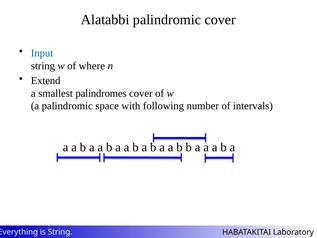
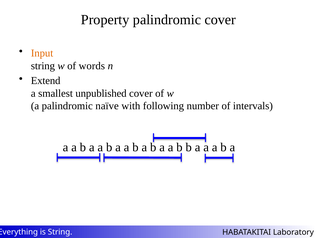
Alatabbi: Alatabbi -> Property
Input colour: blue -> orange
where: where -> words
palindromes: palindromes -> unpublished
space: space -> naïve
